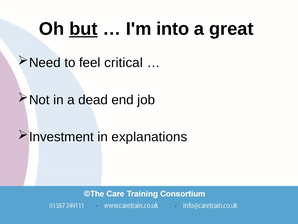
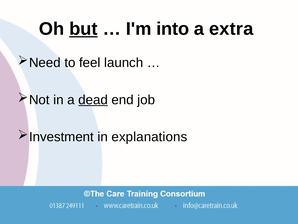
great: great -> extra
critical: critical -> launch
dead underline: none -> present
